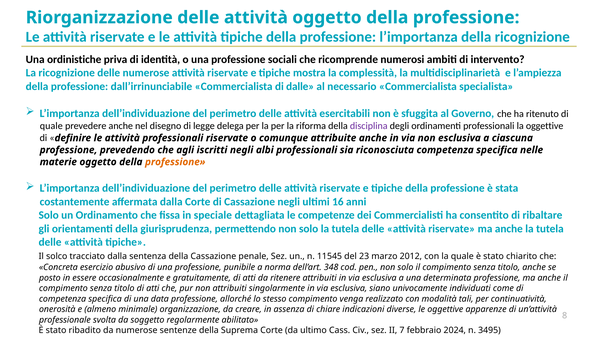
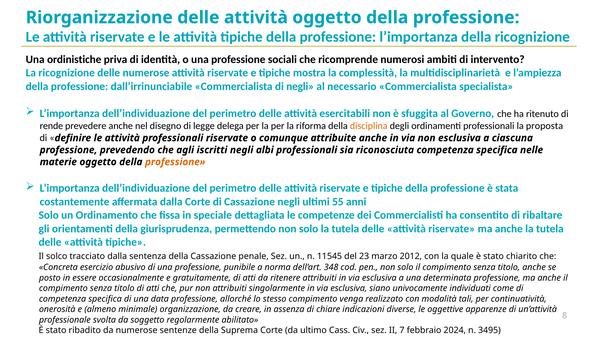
di dalle: dalle -> negli
quale at (51, 126): quale -> rende
disciplina colour: purple -> orange
la oggettive: oggettive -> proposta
16: 16 -> 55
